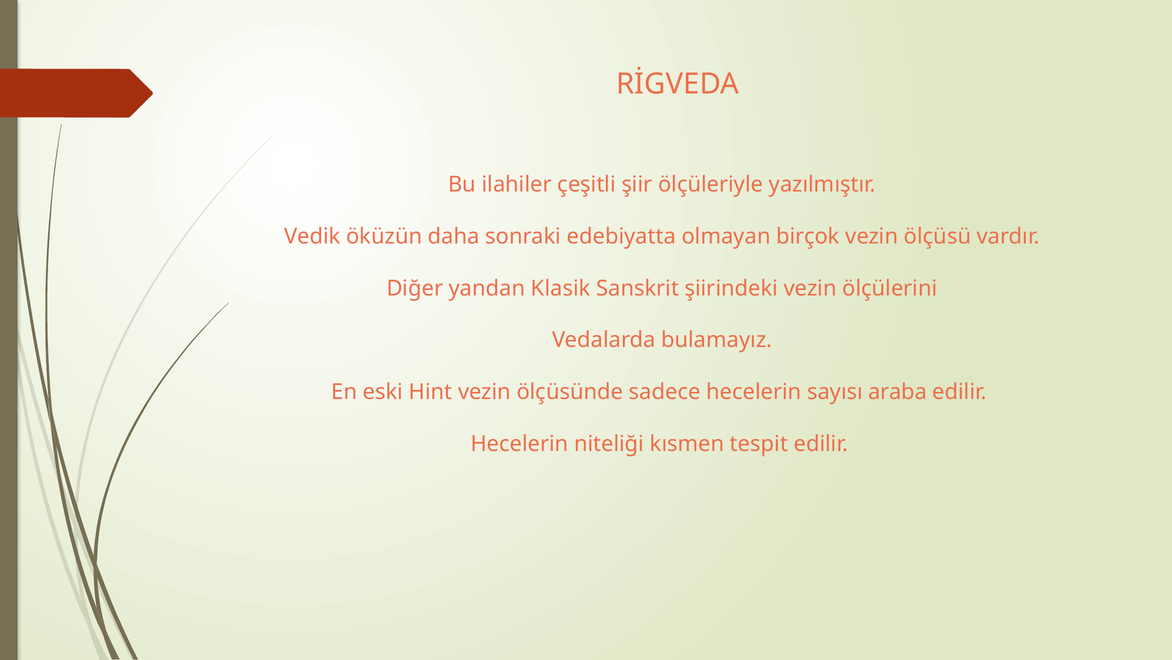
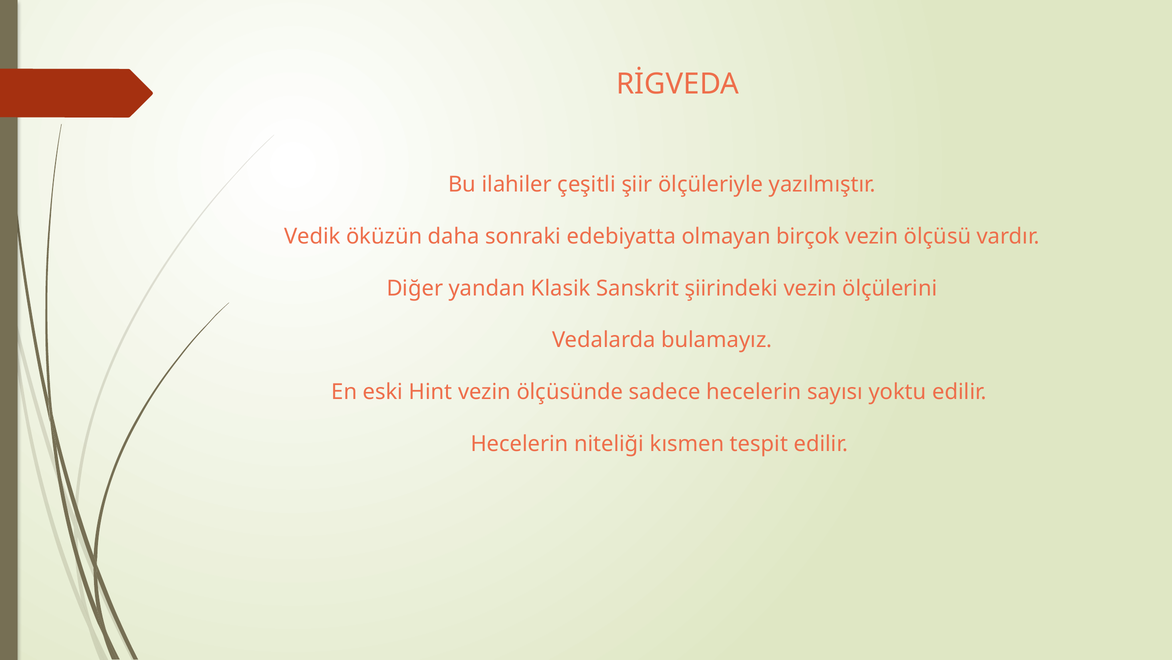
araba: araba -> yoktu
